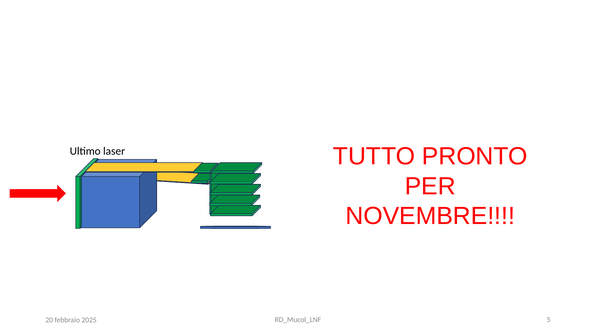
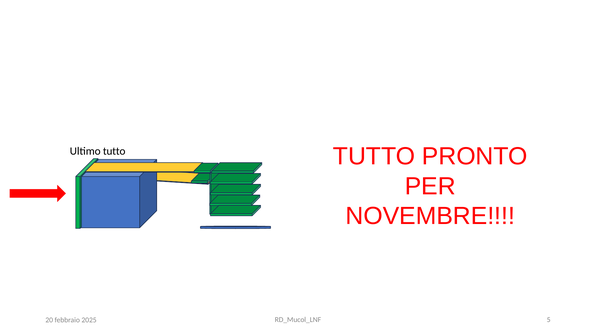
Ultimo laser: laser -> tutto
